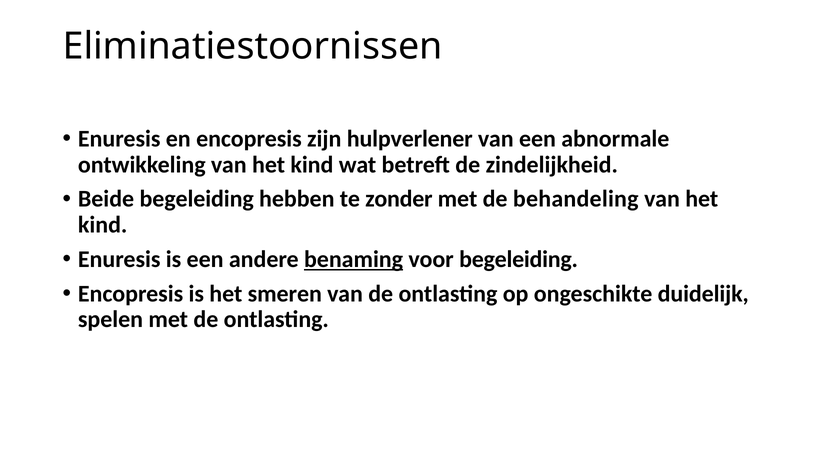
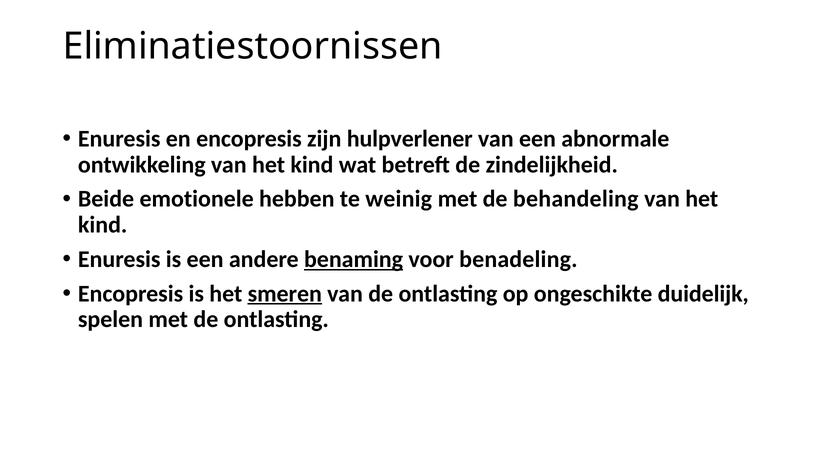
Beide begeleiding: begeleiding -> emotionele
zonder: zonder -> weinig
voor begeleiding: begeleiding -> benadeling
smeren underline: none -> present
